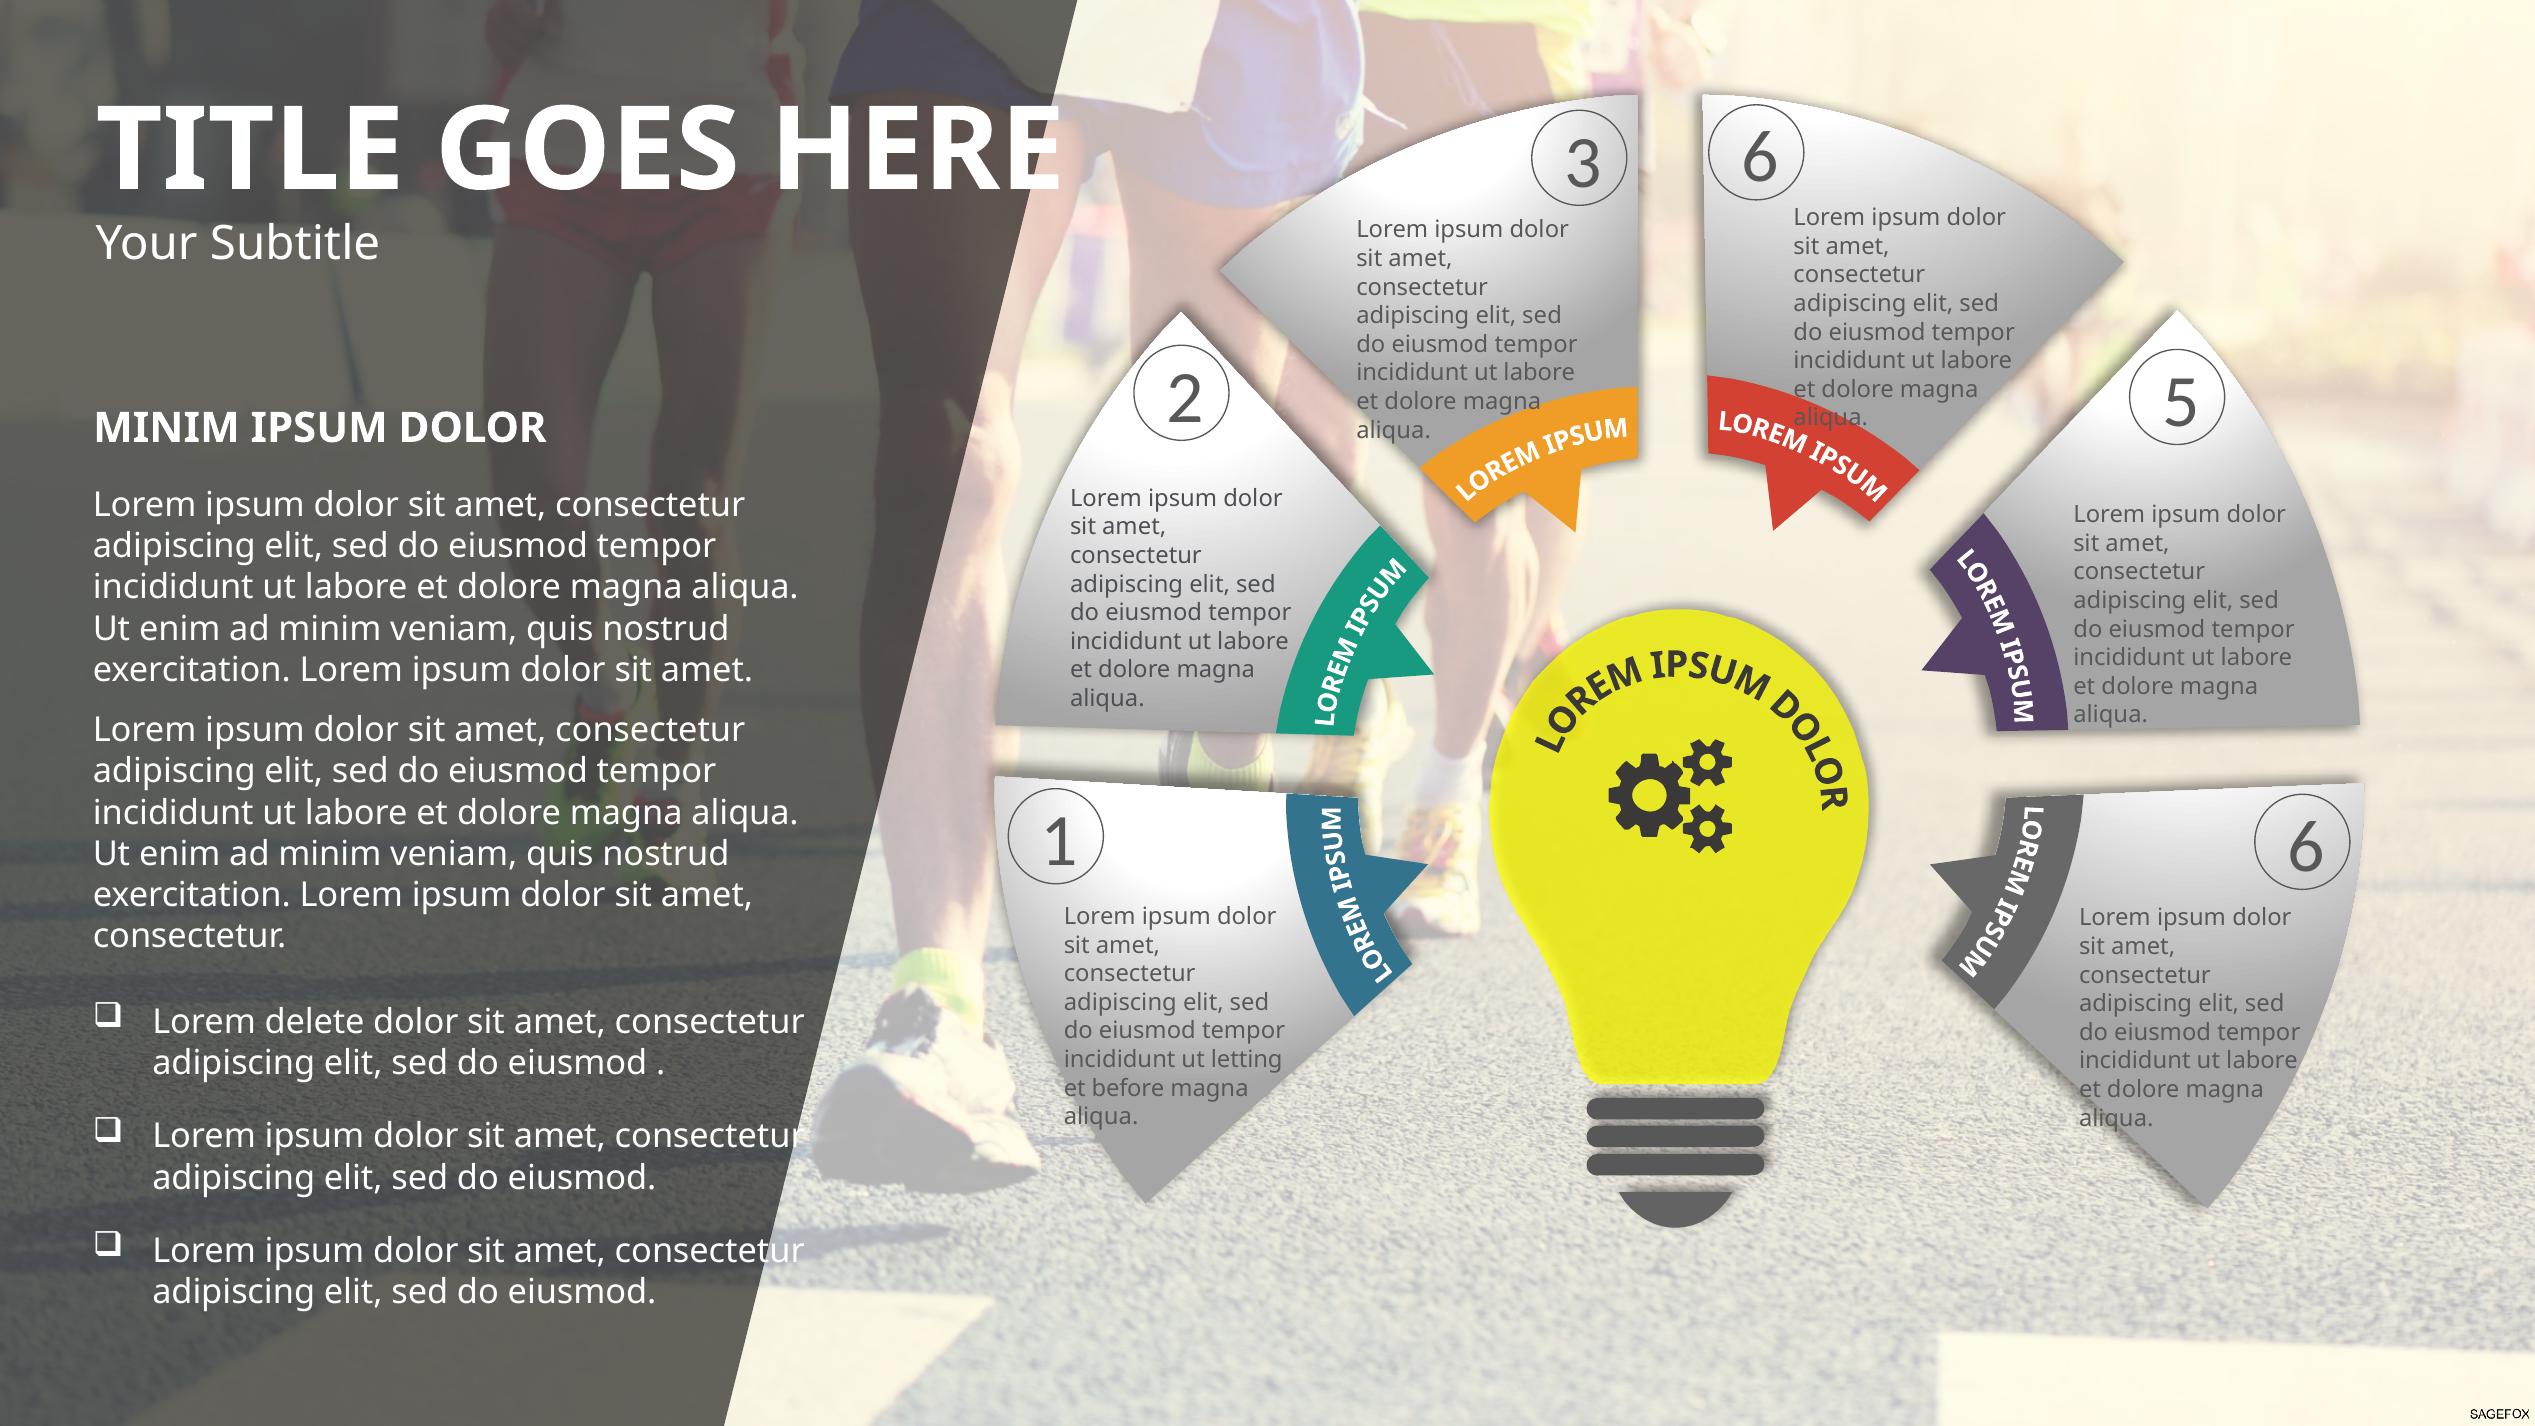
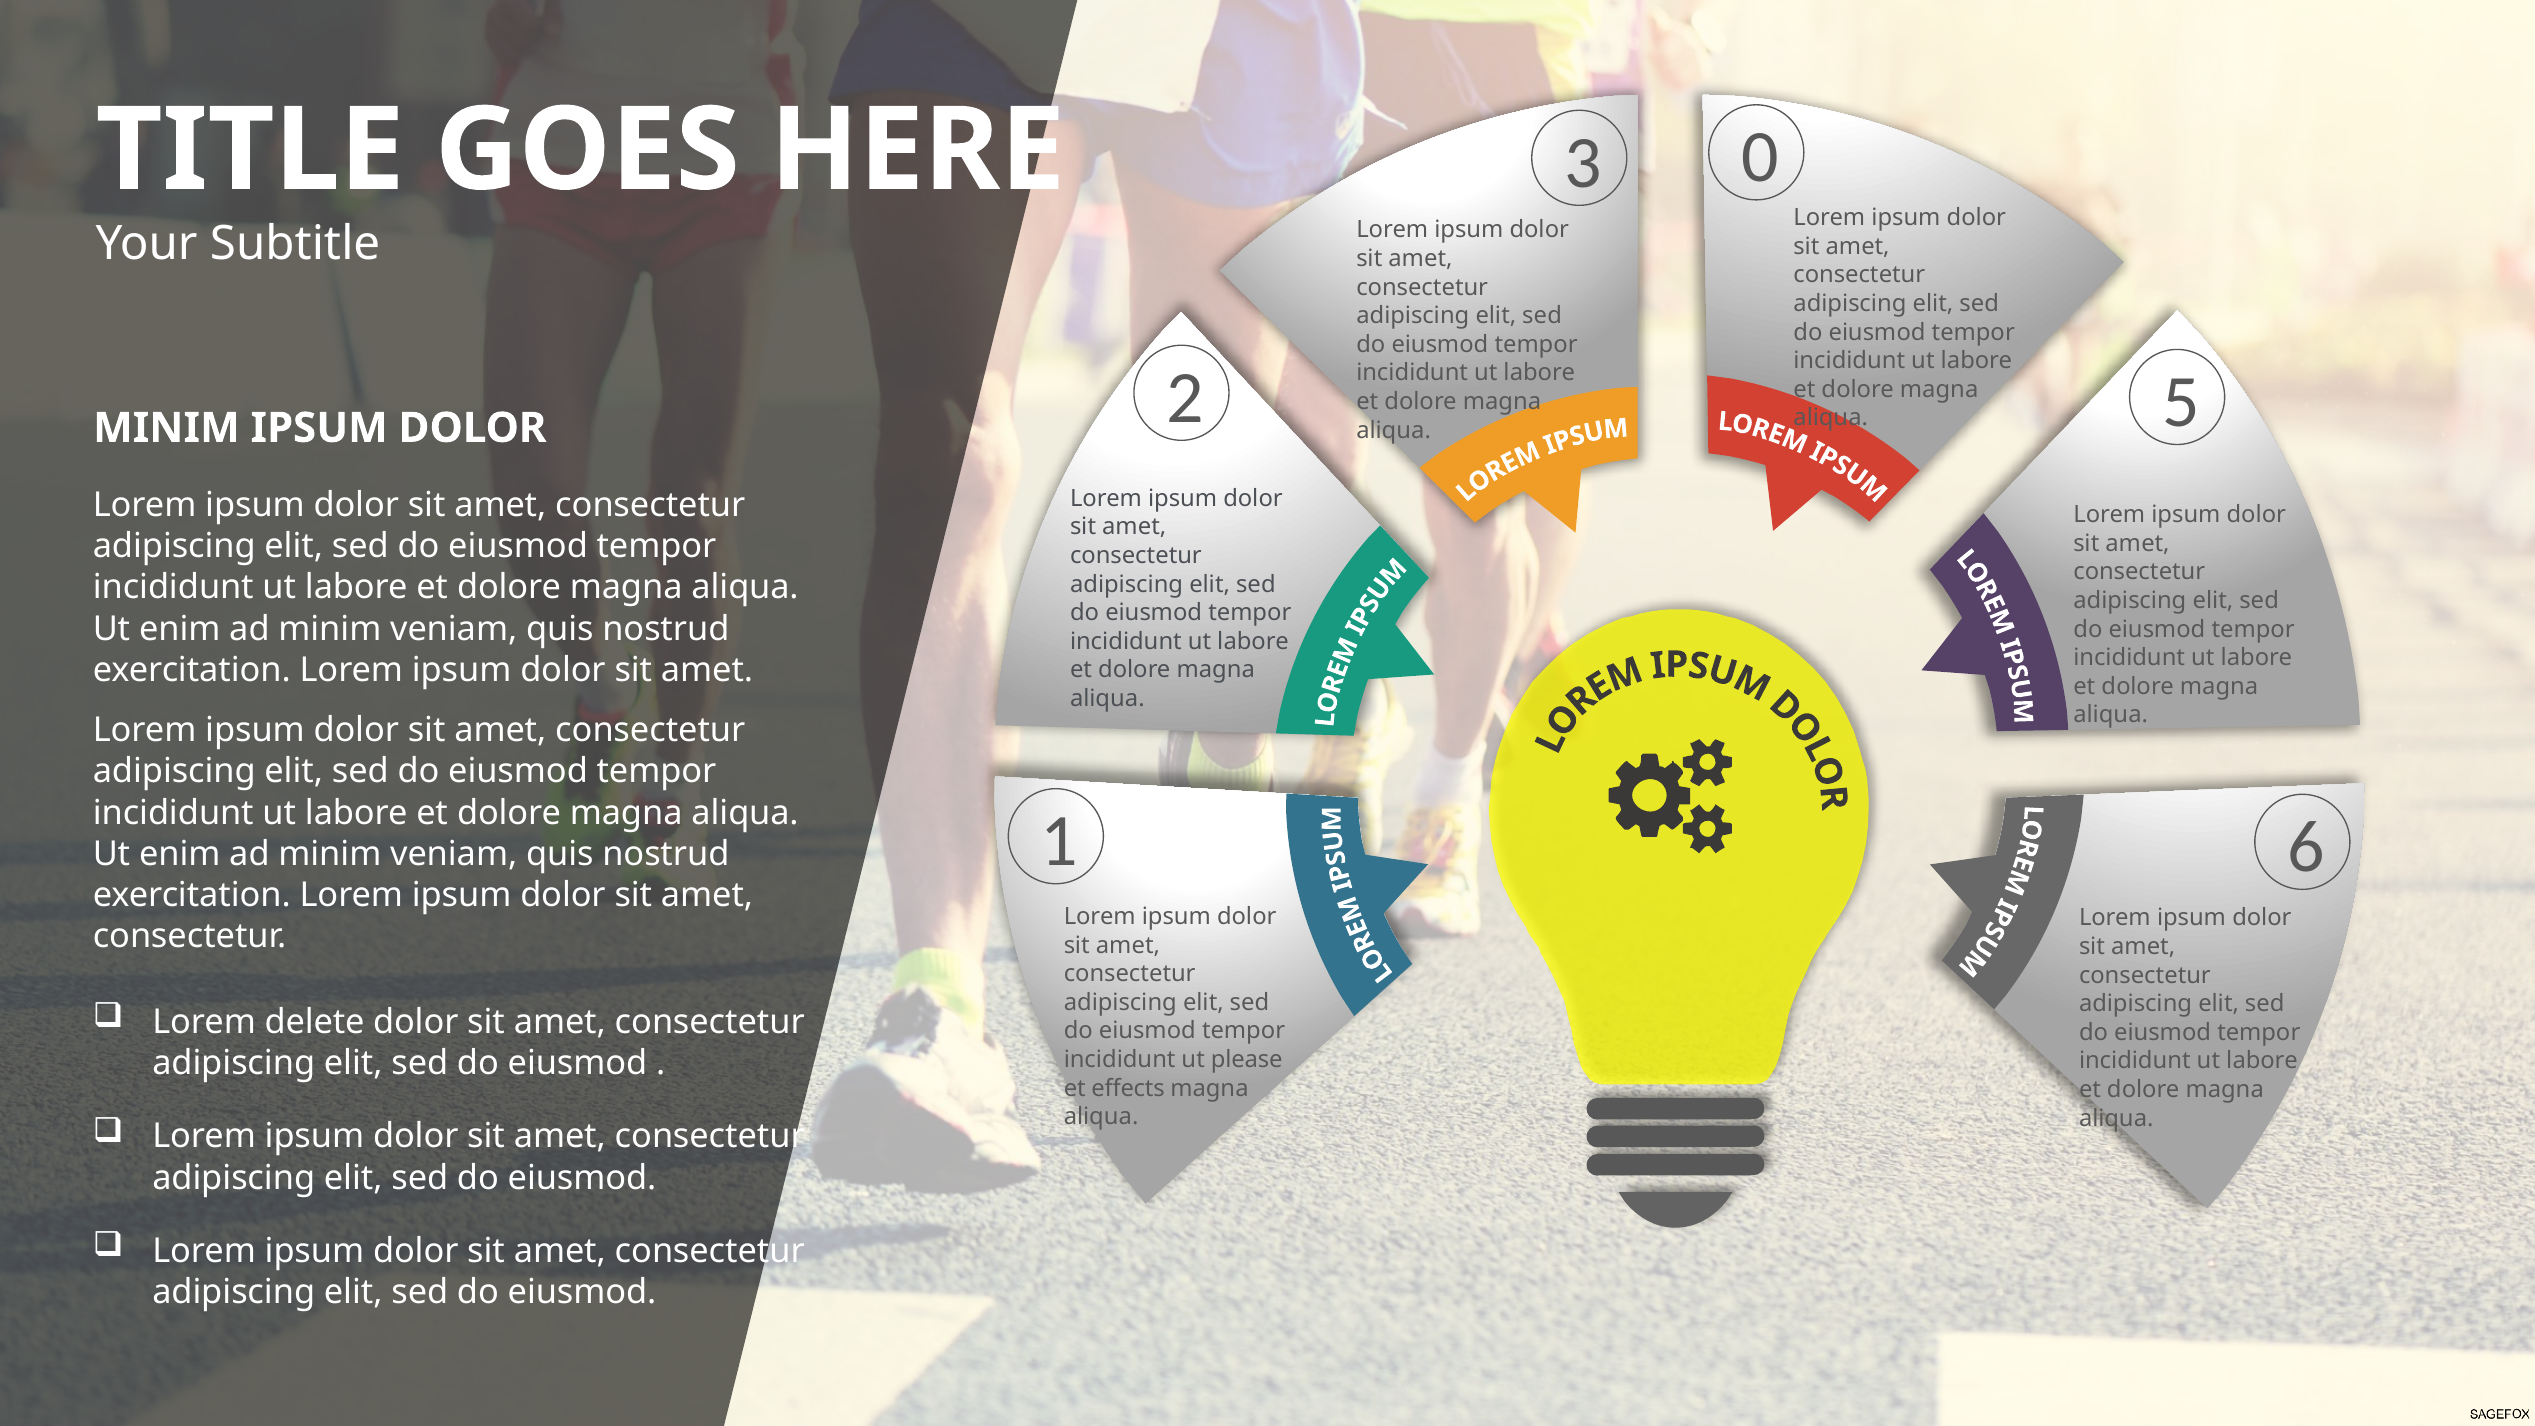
6 at (1760, 157): 6 -> 0
letting: letting -> please
before: before -> effects
